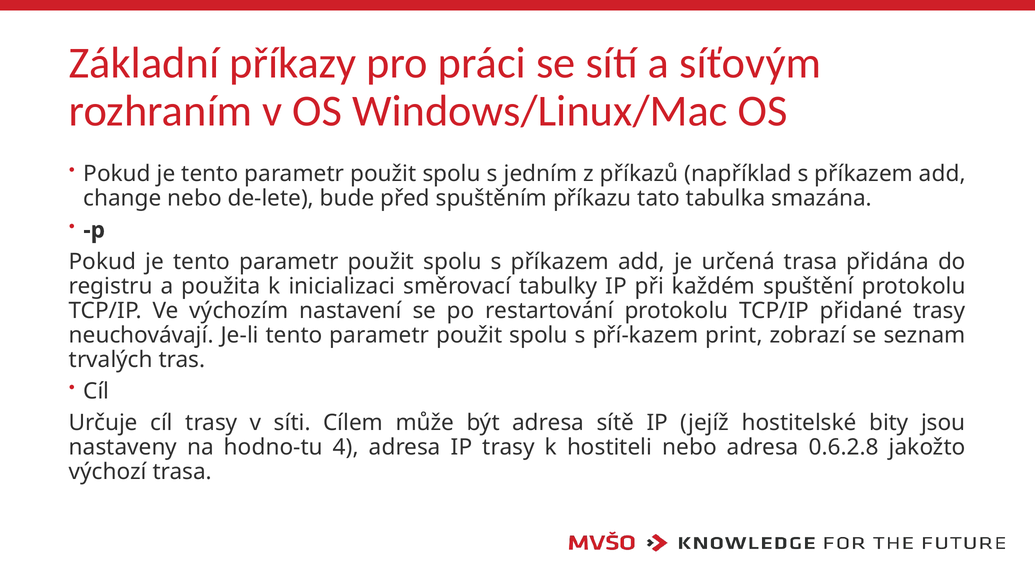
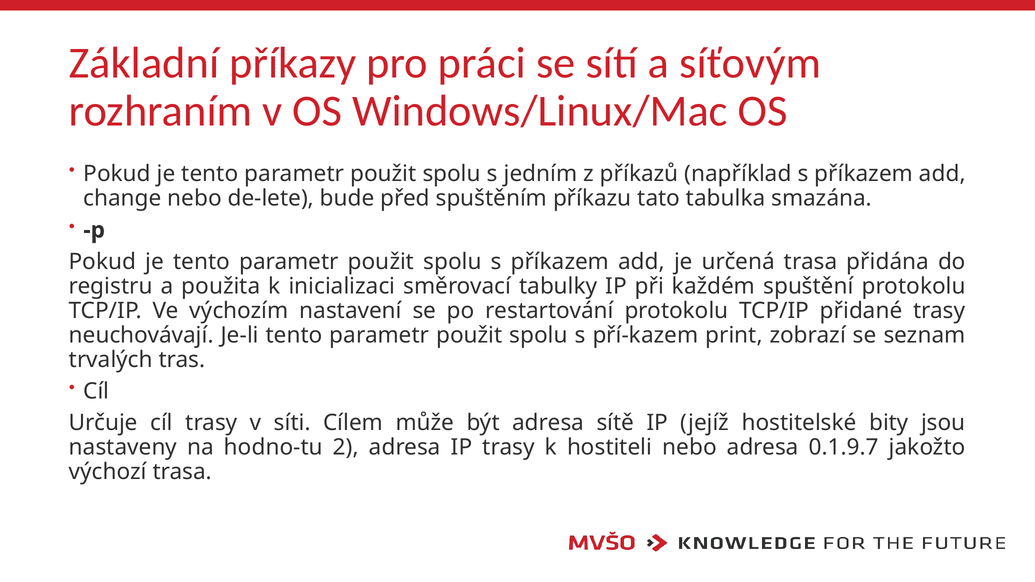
4: 4 -> 2
0.6.2.8: 0.6.2.8 -> 0.1.9.7
